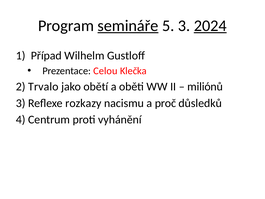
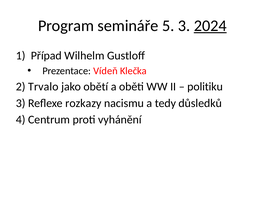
semináře underline: present -> none
Celou: Celou -> Vídeň
miliónů: miliónů -> politiku
proč: proč -> tedy
